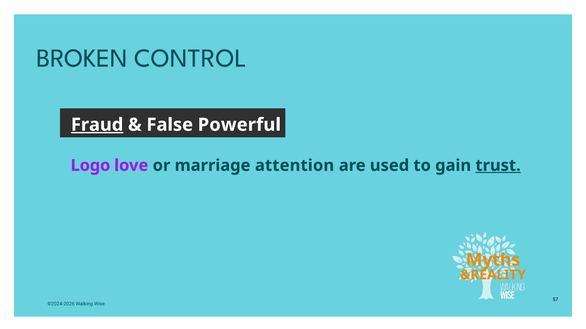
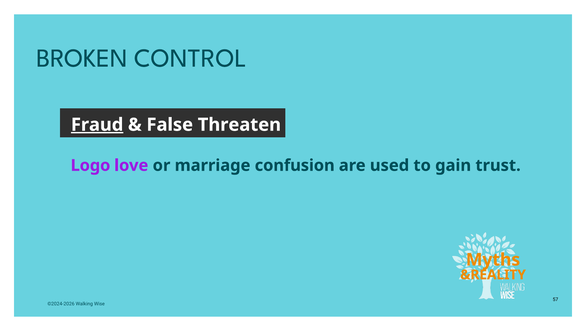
Powerful: Powerful -> Threaten
attention: attention -> confusion
trust underline: present -> none
